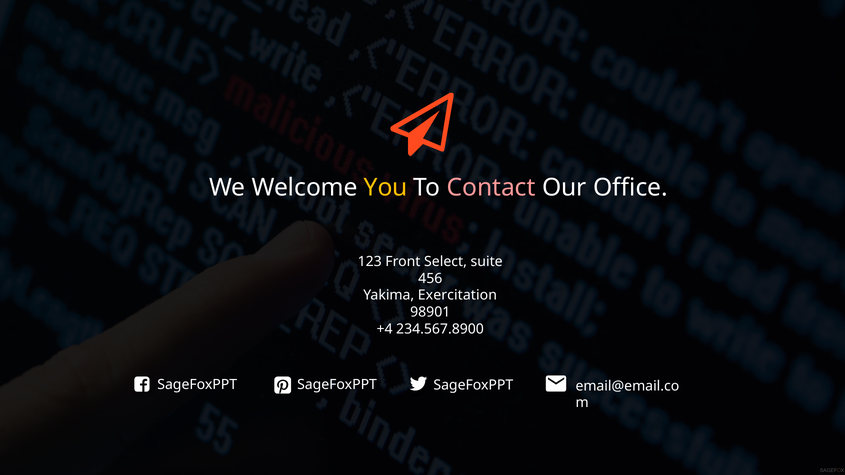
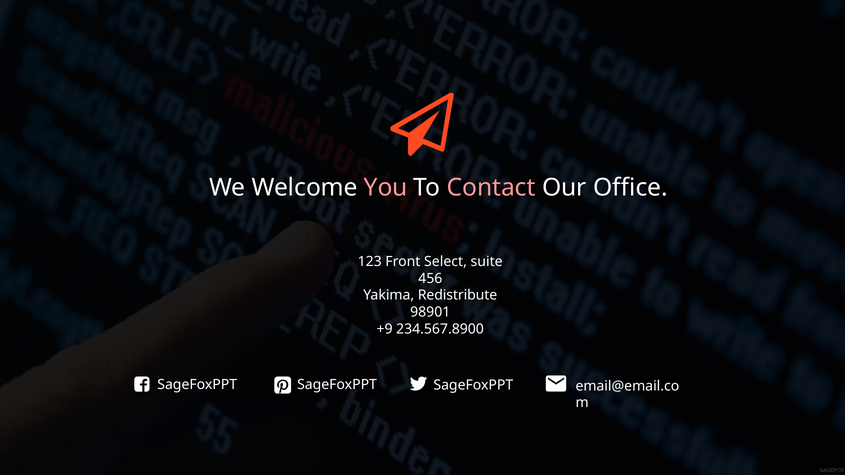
You colour: yellow -> pink
Exercitation: Exercitation -> Redistribute
+4: +4 -> +9
